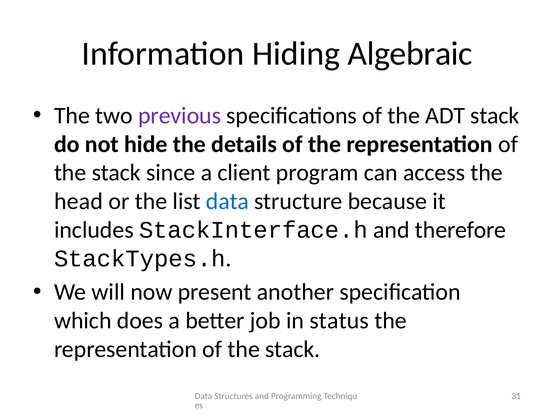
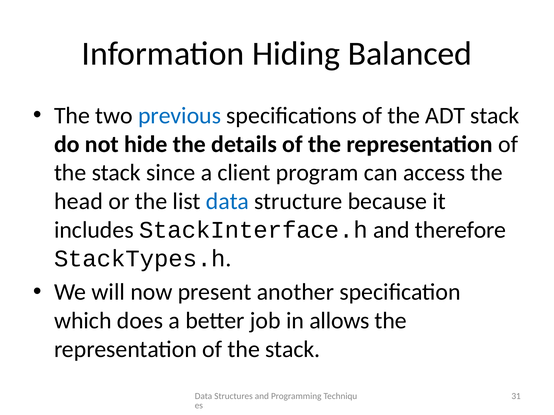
Algebraic: Algebraic -> Balanced
previous colour: purple -> blue
status: status -> allows
